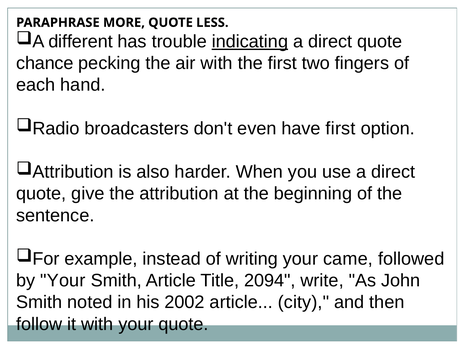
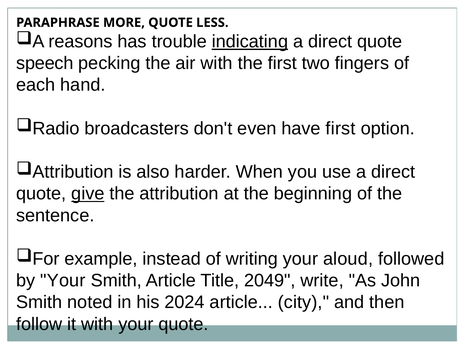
different: different -> reasons
chance: chance -> speech
give underline: none -> present
came: came -> aloud
2094: 2094 -> 2049
2002: 2002 -> 2024
